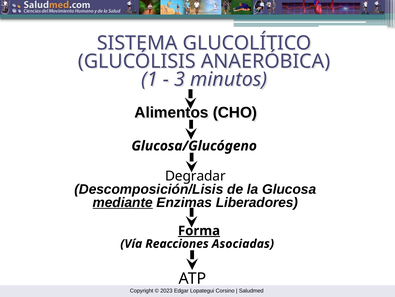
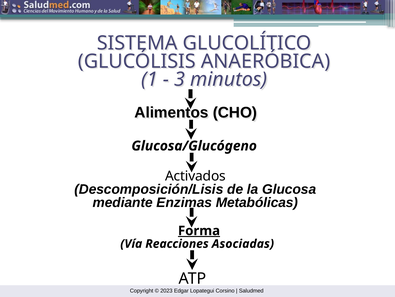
Degradar: Degradar -> Activados
mediante underline: present -> none
Liberadores: Liberadores -> Metabólicas
